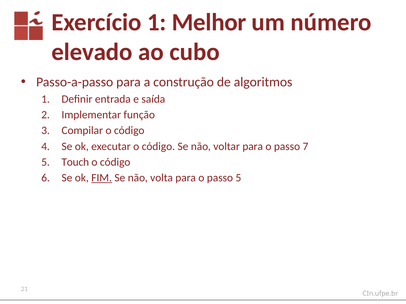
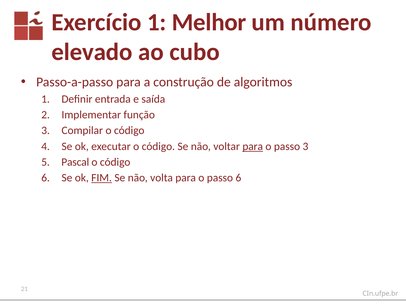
para at (253, 147) underline: none -> present
passo 7: 7 -> 3
Touch: Touch -> Pascal
passo 5: 5 -> 6
